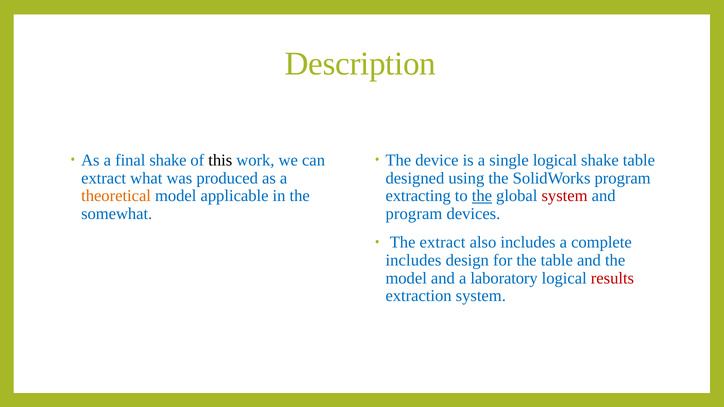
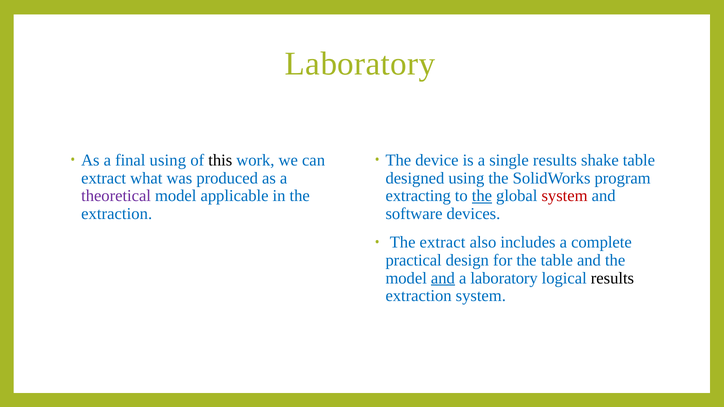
Description at (360, 64): Description -> Laboratory
final shake: shake -> using
single logical: logical -> results
theoretical colour: orange -> purple
somewhat at (117, 214): somewhat -> extraction
program at (414, 214): program -> software
includes at (413, 260): includes -> practical
and at (443, 278) underline: none -> present
results at (612, 278) colour: red -> black
